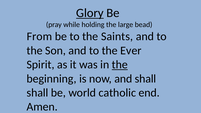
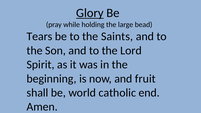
From: From -> Tears
Ever: Ever -> Lord
the at (120, 65) underline: present -> none
and shall: shall -> fruit
